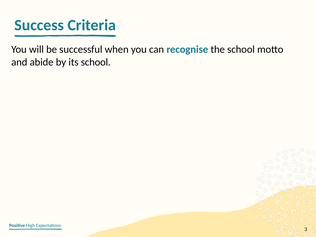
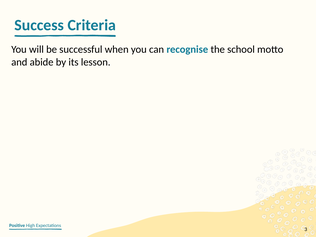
its school: school -> lesson
